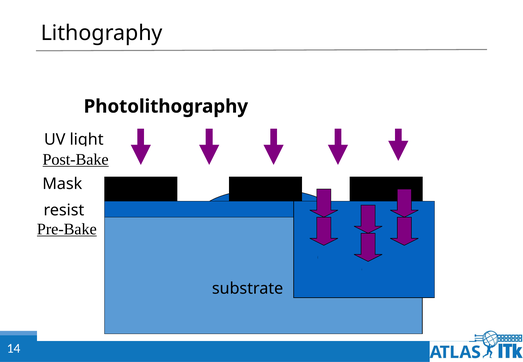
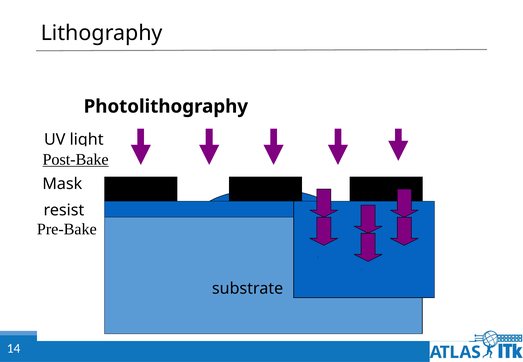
Pre-Bake underline: present -> none
